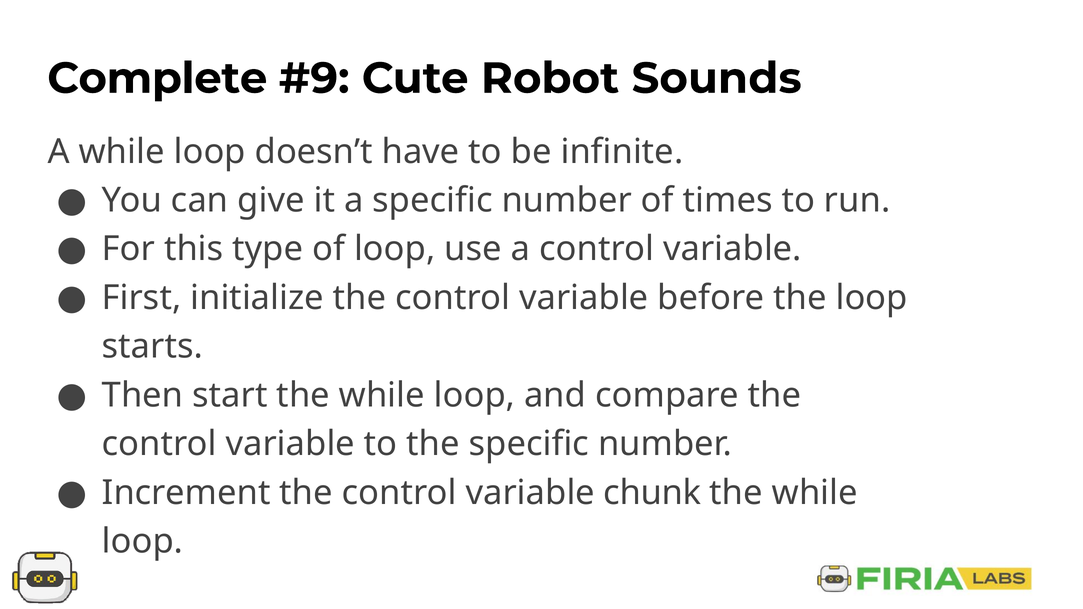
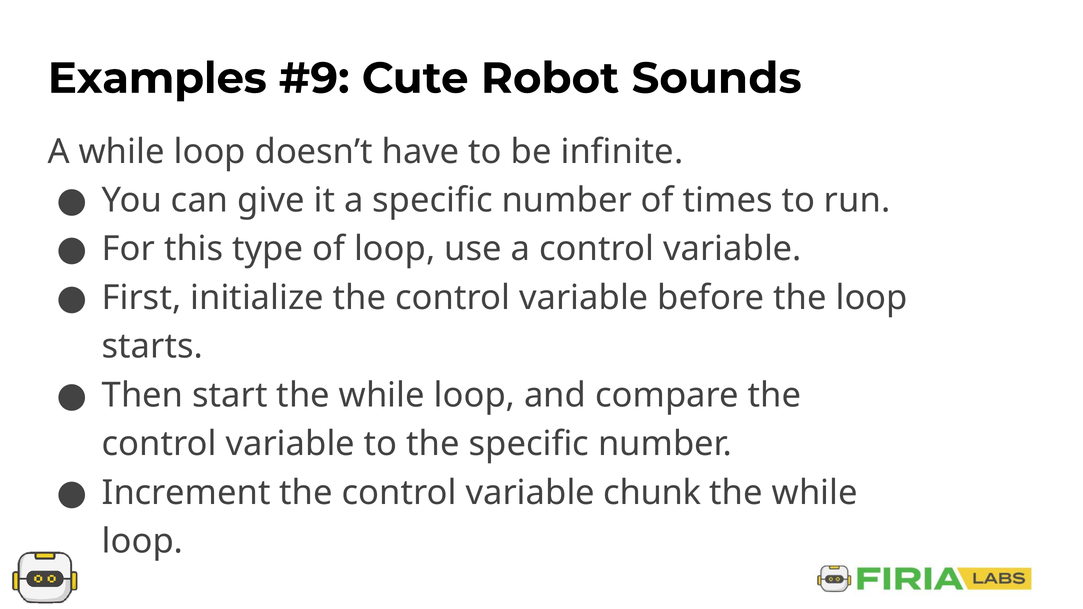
Complete: Complete -> Examples
